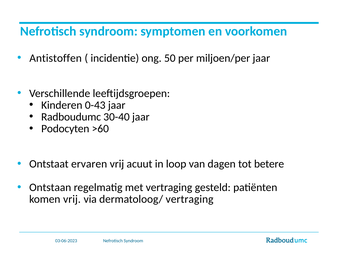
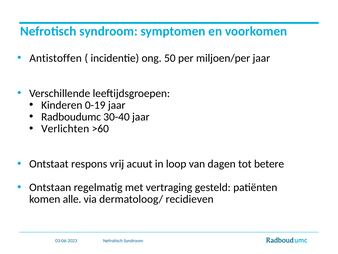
0-43: 0-43 -> 0-19
Podocyten: Podocyten -> Verlichten
ervaren: ervaren -> respons
komen vrij: vrij -> alle
dermatoloog/ vertraging: vertraging -> recidieven
